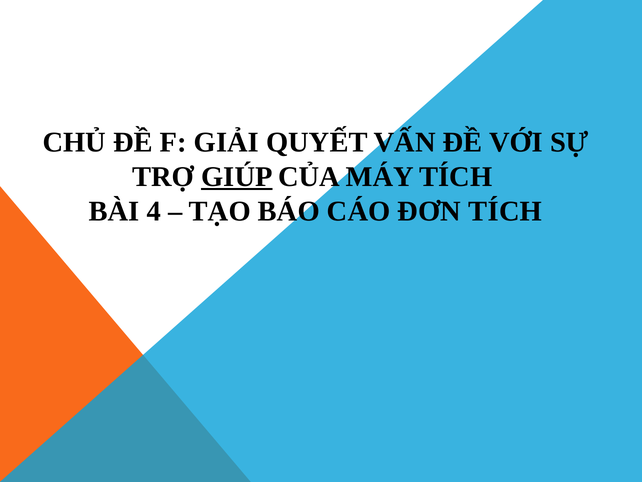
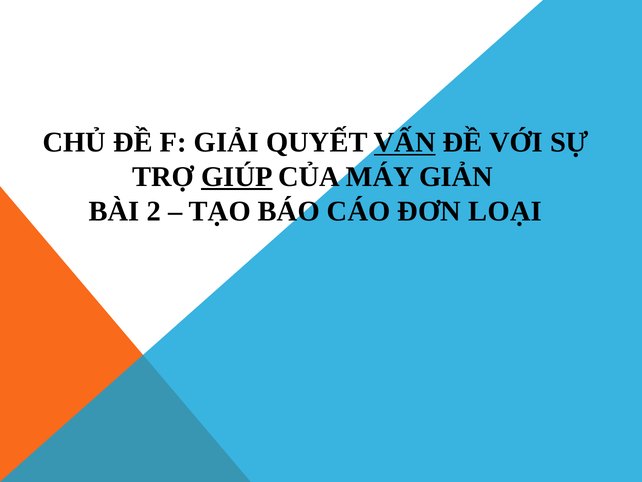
VẤN underline: none -> present
MÁY TÍCH: TÍCH -> GIẢN
4: 4 -> 2
ĐƠN TÍCH: TÍCH -> LOẠI
